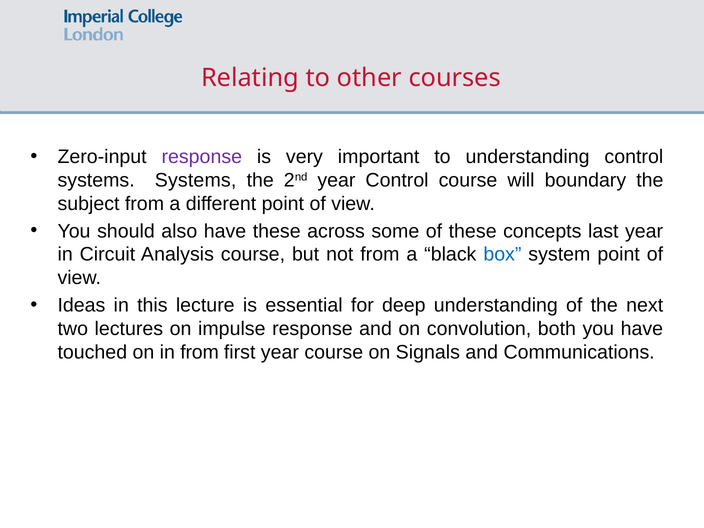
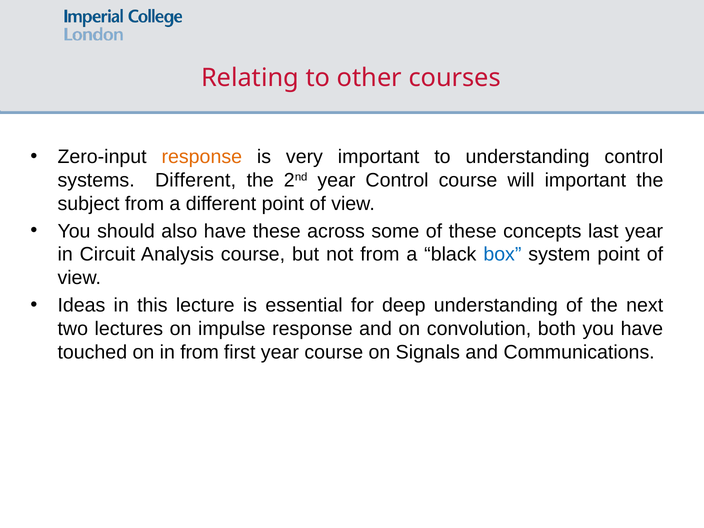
response at (202, 157) colour: purple -> orange
systems Systems: Systems -> Different
will boundary: boundary -> important
